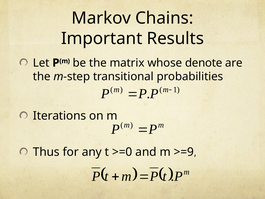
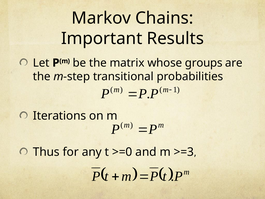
denote: denote -> groups
>=9: >=9 -> >=3
